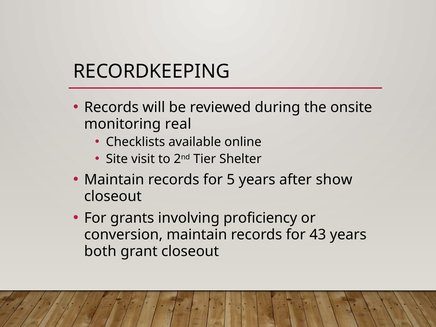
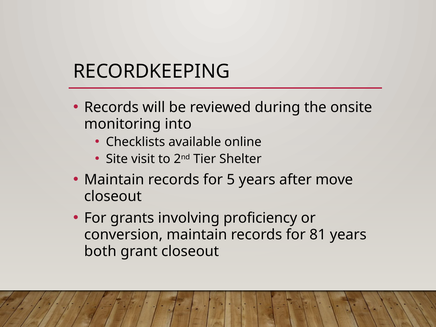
real: real -> into
show: show -> move
43: 43 -> 81
